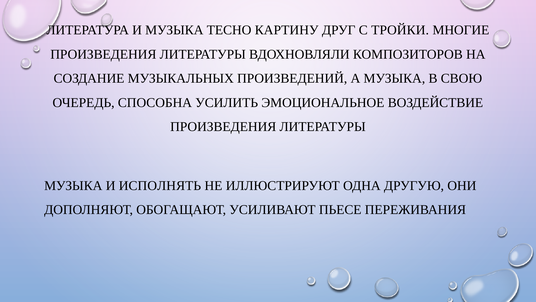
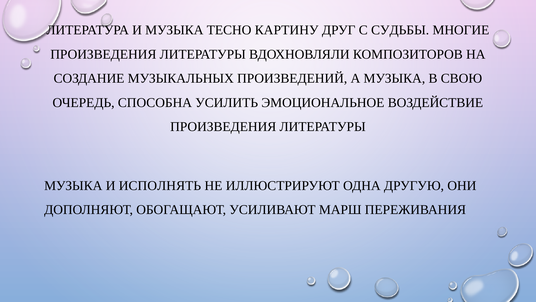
ТРОЙКИ: ТРОЙКИ -> СУДЬБЫ
ПЬЕСЕ: ПЬЕСЕ -> МАРШ
